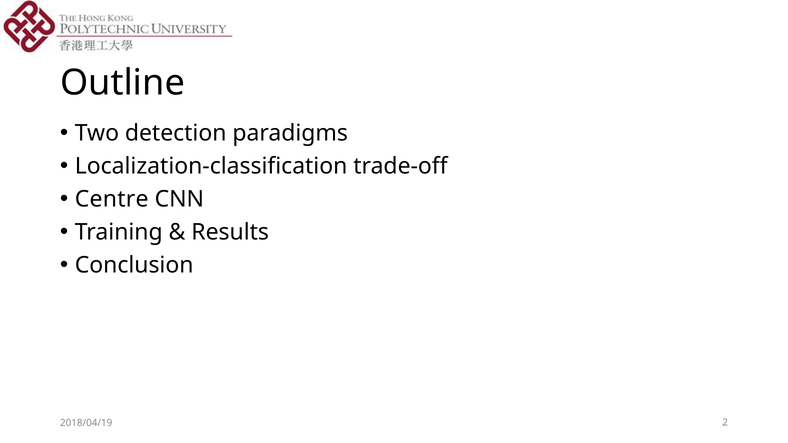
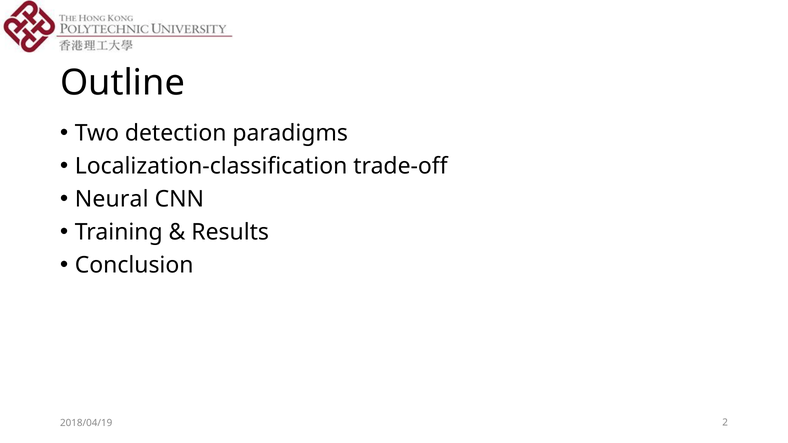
Centre: Centre -> Neural
